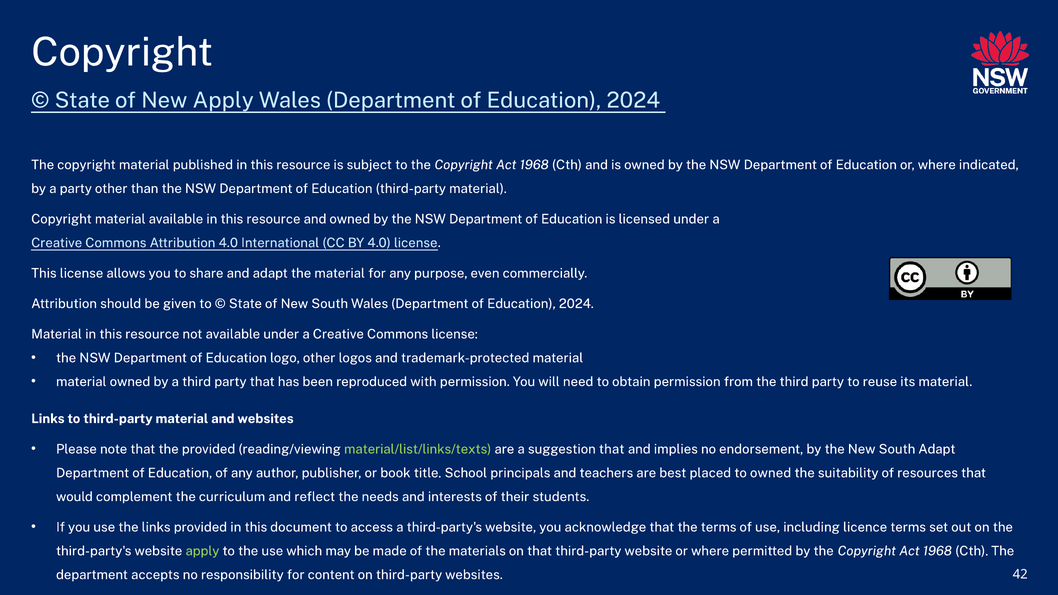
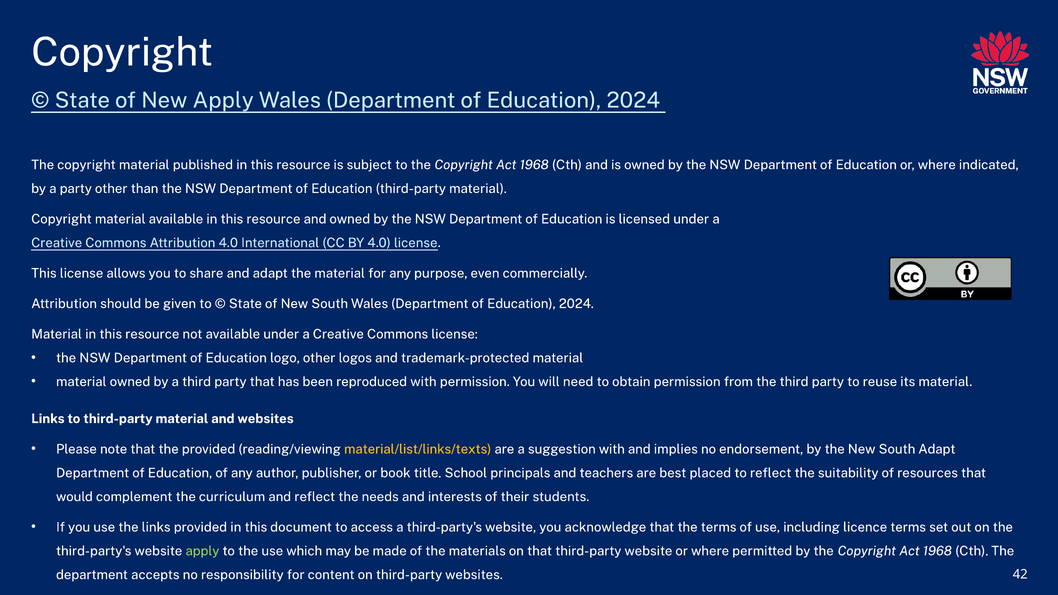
material/list/links/texts colour: light green -> yellow
suggestion that: that -> with
to owned: owned -> reflect
